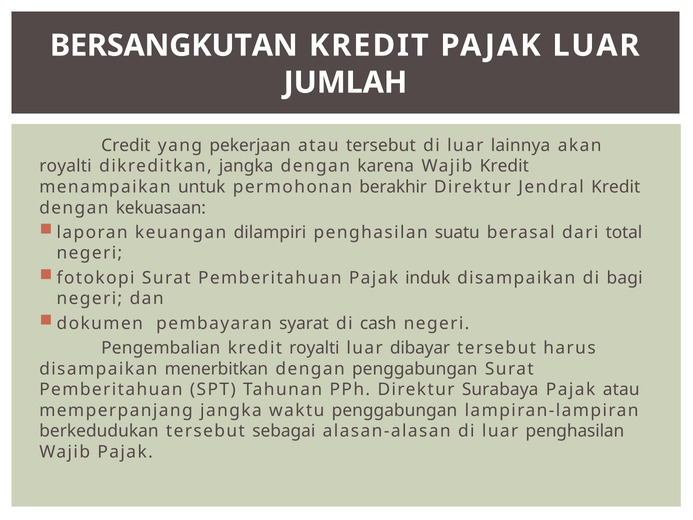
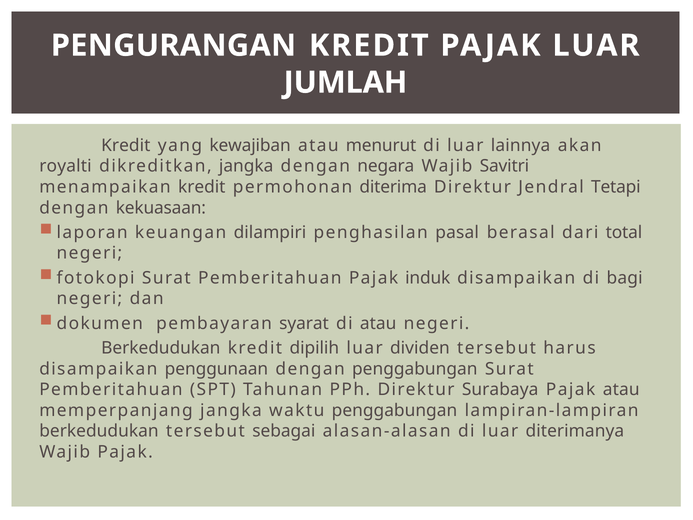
BERSANGKUTAN: BERSANGKUTAN -> PENGURANGAN
Credit at (126, 145): Credit -> Kredit
pekerjaan: pekerjaan -> kewajiban
atau tersebut: tersebut -> menurut
karena: karena -> negara
Wajib Kredit: Kredit -> Savitri
menampaikan untuk: untuk -> kredit
berakhir: berakhir -> diterima
Jendral Kredit: Kredit -> Tetapi
suatu: suatu -> pasal
di cash: cash -> atau
Pengembalian at (161, 348): Pengembalian -> Berkedudukan
kredit royalti: royalti -> dipilih
dibayar: dibayar -> dividen
menerbitkan: menerbitkan -> penggunaan
luar penghasilan: penghasilan -> diterimanya
